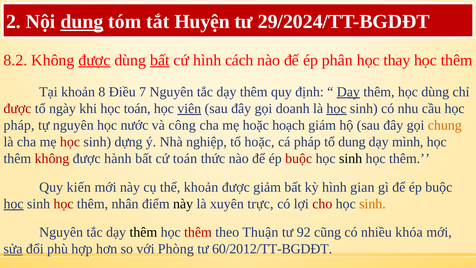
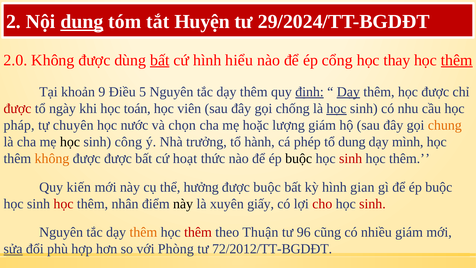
8.2: 8.2 -> 2.0
được at (94, 60) underline: present -> none
cách: cách -> hiểu
phân: phân -> cổng
thêm at (457, 60) underline: none -> present
8: 8 -> 9
7: 7 -> 5
định underline: none -> present
học dùng: dùng -> được
viên underline: present -> none
doanh: doanh -> chống
tự nguyên: nguyên -> chuyên
công: công -> chọn
hoạch: hoạch -> lượng
học at (70, 142) colour: red -> black
dựng: dựng -> công
nghiệp: nghiệp -> trưởng
tổ hoặc: hoặc -> hành
cá pháp: pháp -> phép
không at (52, 158) colour: red -> orange
được hành: hành -> được
cứ toán: toán -> hoạt
buộc at (299, 158) colour: red -> black
sinh at (351, 158) colour: black -> red
thể khoản: khoản -> hưởng
được giảm: giảm -> buộc
học at (14, 204) underline: present -> none
trực: trực -> giấy
sinh at (372, 204) colour: orange -> red
thêm at (143, 232) colour: black -> orange
92: 92 -> 96
nhiều khóa: khóa -> giám
60/2012/TT-BGDĐT: 60/2012/TT-BGDĐT -> 72/2012/TT-BGDĐT
